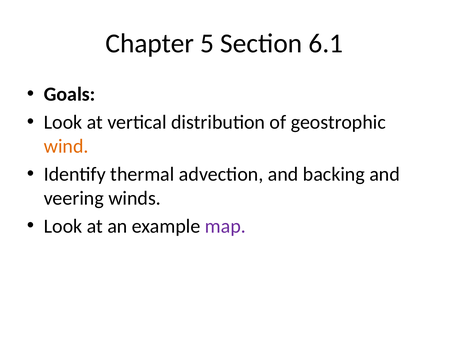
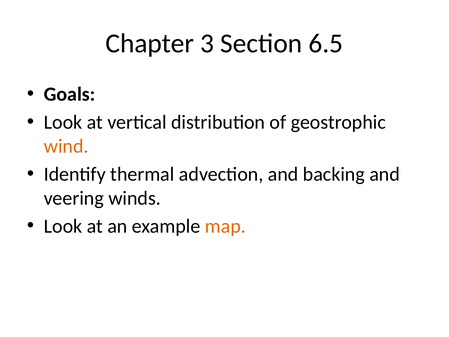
5: 5 -> 3
6.1: 6.1 -> 6.5
map colour: purple -> orange
